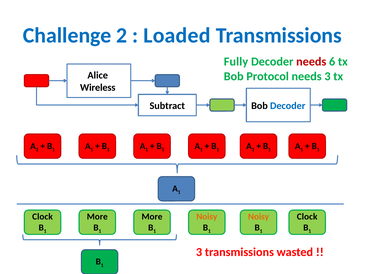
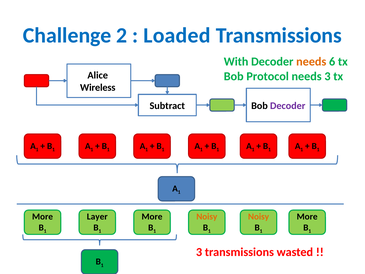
Fully: Fully -> With
needs at (311, 62) colour: red -> orange
Decoder at (288, 106) colour: blue -> purple
Clock at (43, 216): Clock -> More
More at (97, 216): More -> Layer
Clock at (307, 216): Clock -> More
